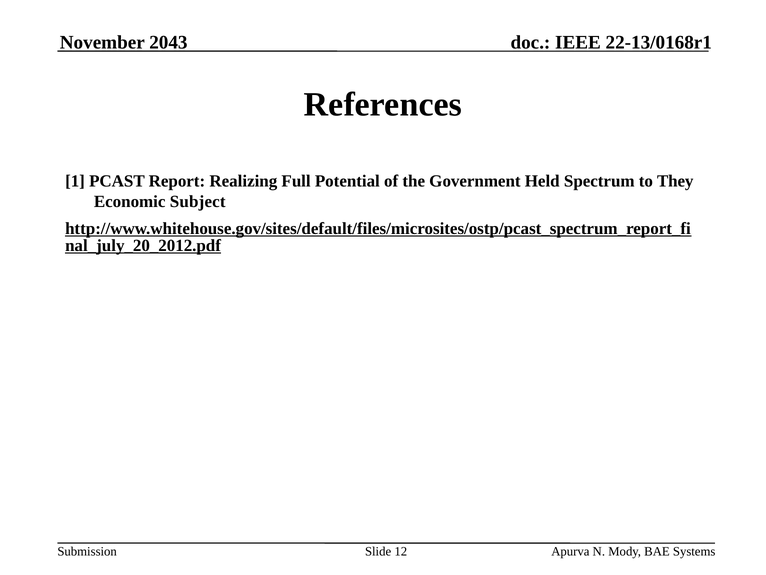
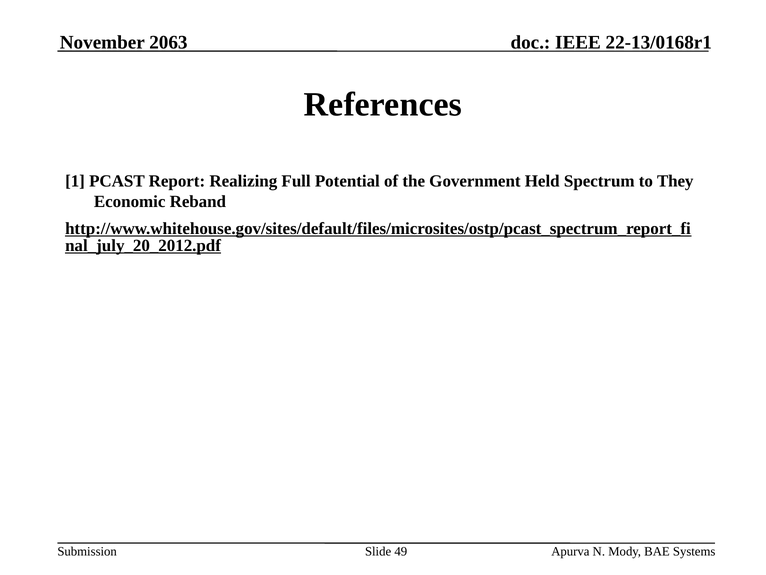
2043: 2043 -> 2063
Subject: Subject -> Reband
12: 12 -> 49
